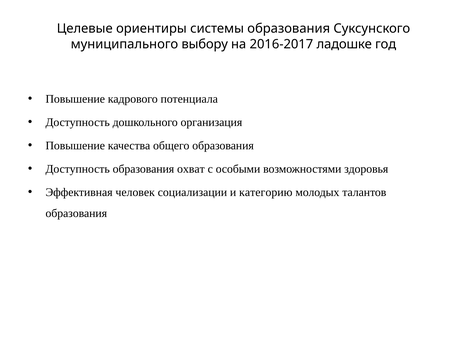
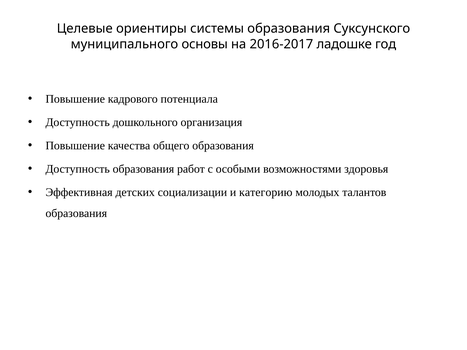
выбору: выбору -> основы
охват: охват -> работ
человек: человек -> детских
